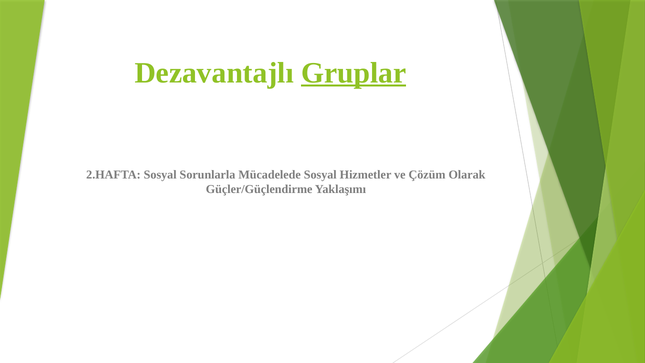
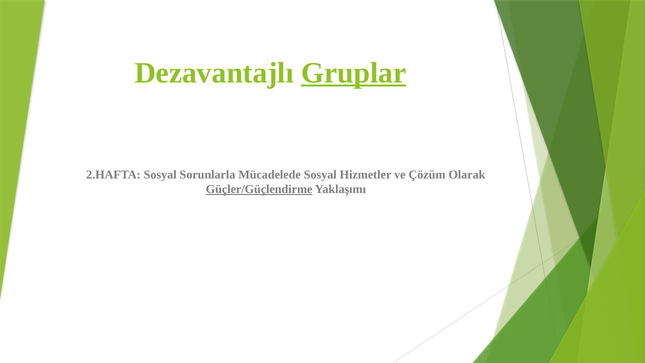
Güçler/Güçlendirme underline: none -> present
